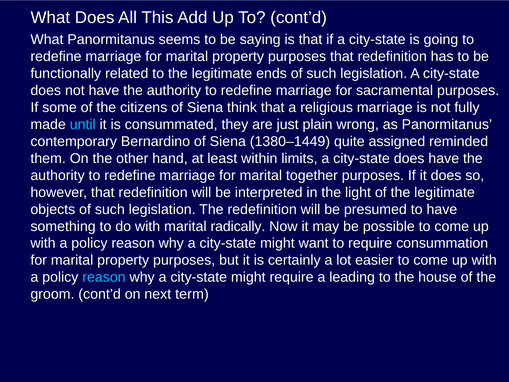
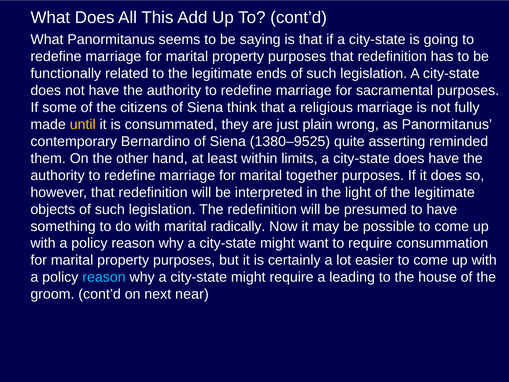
until colour: light blue -> yellow
1380–1449: 1380–1449 -> 1380–9525
assigned: assigned -> asserting
term: term -> near
